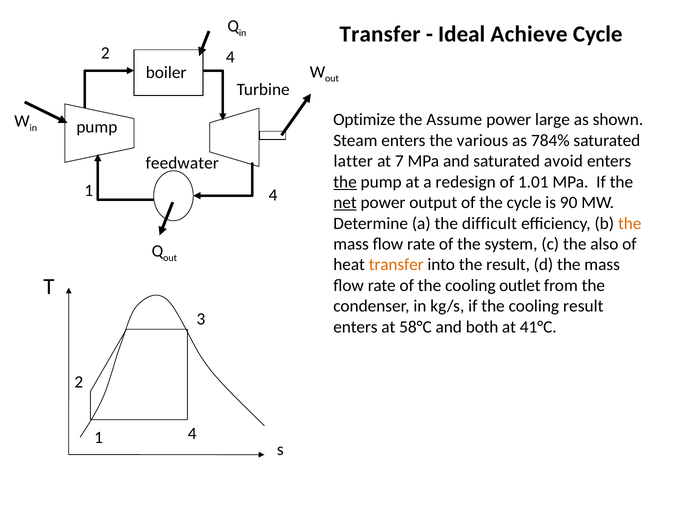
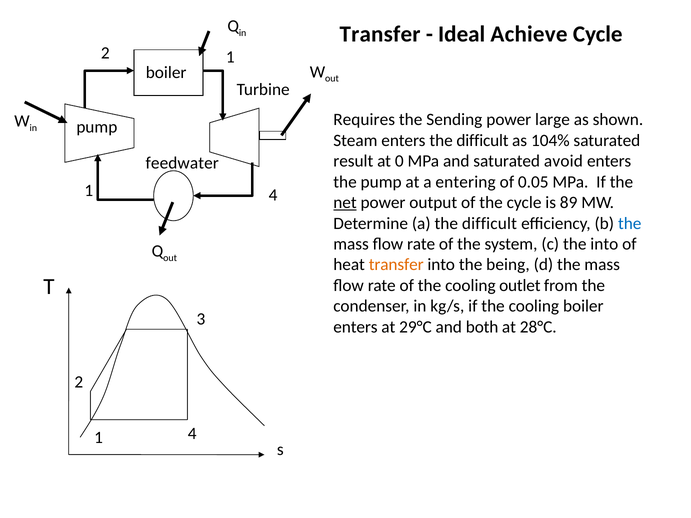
2 4: 4 -> 1
Optimize: Optimize -> Requires
Assume: Assume -> Sending
enters the various: various -> difficult
784%: 784% -> 104%
latter: latter -> result
7: 7 -> 0
the at (345, 182) underline: present -> none
redesign: redesign -> entering
1.01: 1.01 -> 0.05
90: 90 -> 89
the at (630, 223) colour: orange -> blue
the also: also -> into
the result: result -> being
cooling result: result -> boiler
58°C: 58°C -> 29°C
41°C: 41°C -> 28°C
